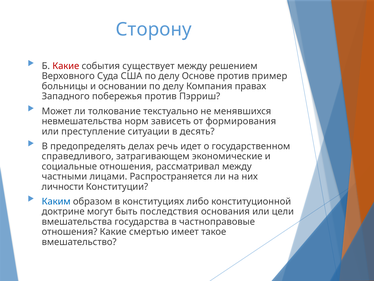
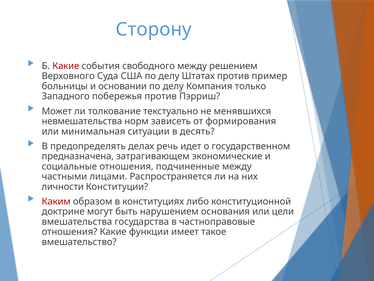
существует: существует -> свободного
Основе: Основе -> Штатах
правах: правах -> только
преступление: преступление -> минимальная
справедливого: справедливого -> предназначена
рассматривал: рассматривал -> подчиненные
Каким colour: blue -> red
последствия: последствия -> нарушением
смертью: смертью -> функции
